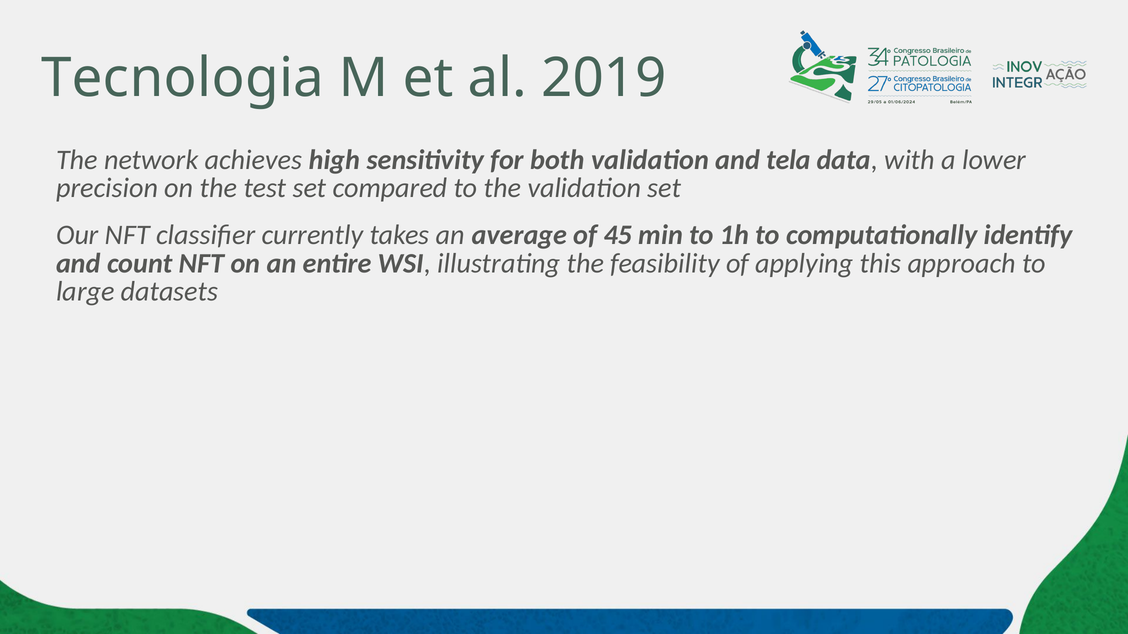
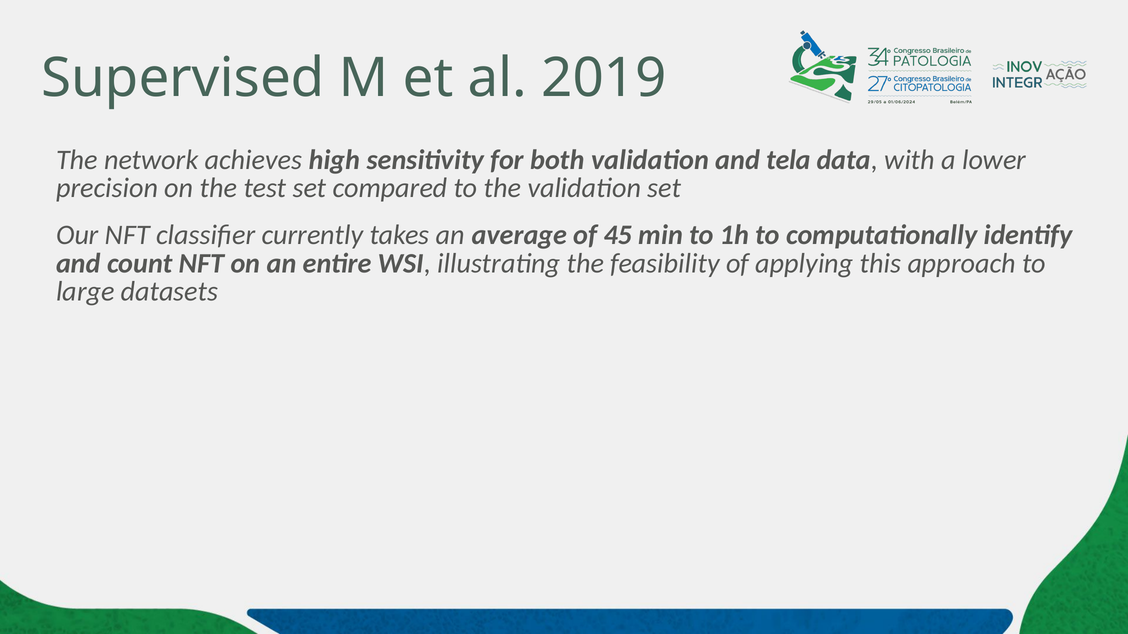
Tecnologia: Tecnologia -> Supervised
